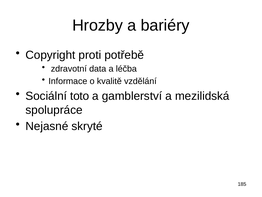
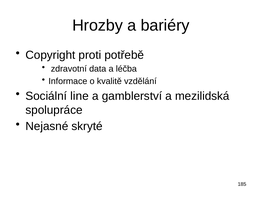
toto: toto -> line
